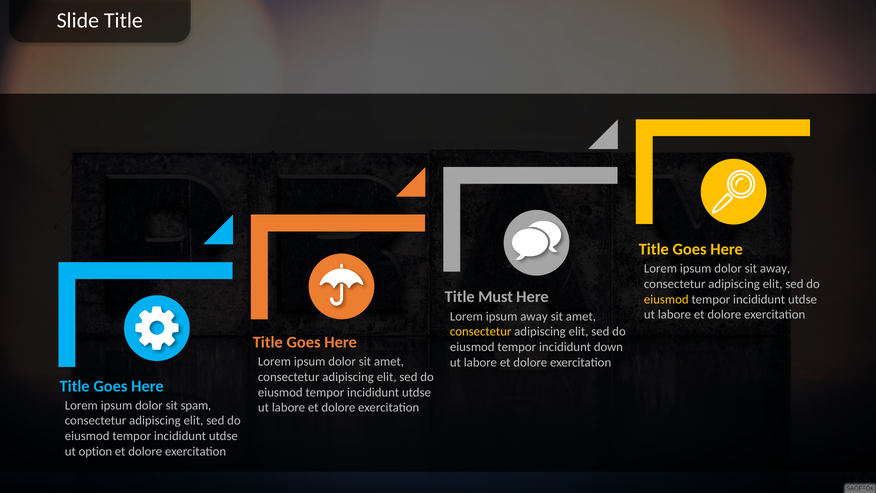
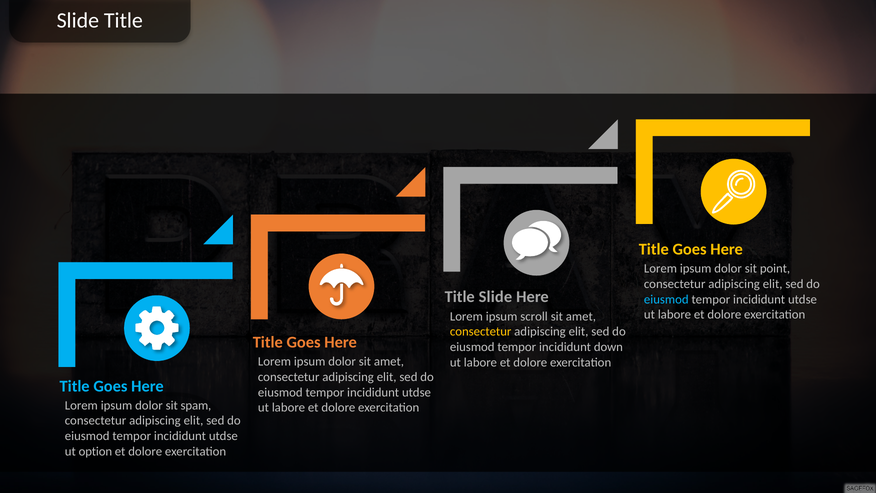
sit away: away -> point
Title Must: Must -> Slide
eiusmod at (666, 299) colour: yellow -> light blue
ipsum away: away -> scroll
